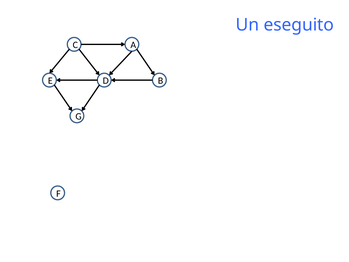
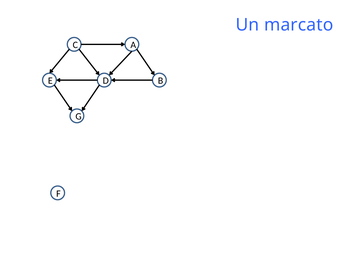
eseguito: eseguito -> marcato
